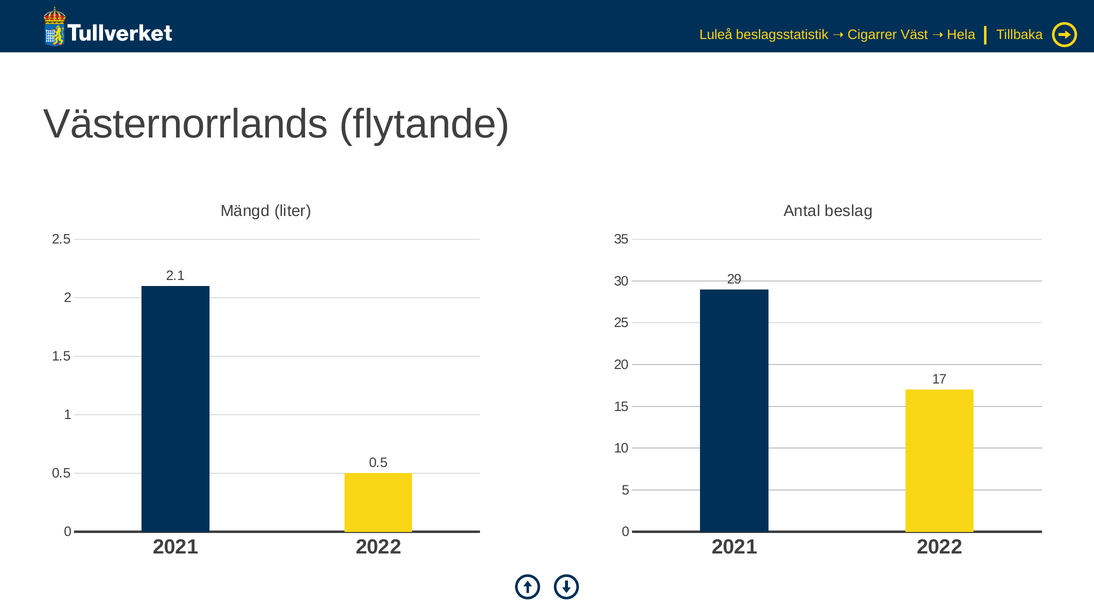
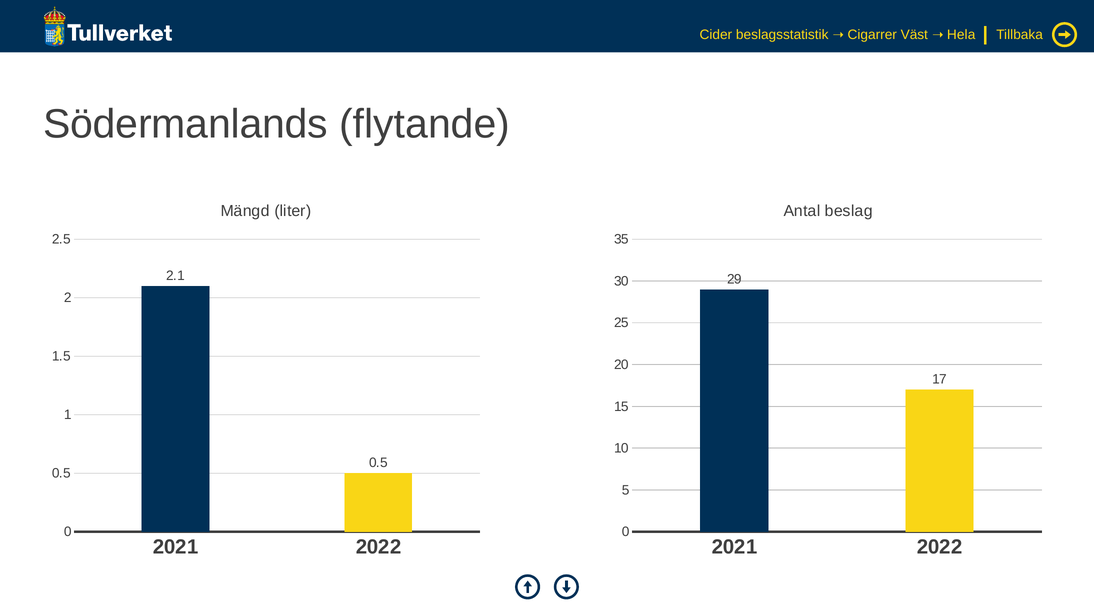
Luleå: Luleå -> Cider
Västernorrlands: Västernorrlands -> Södermanlands
